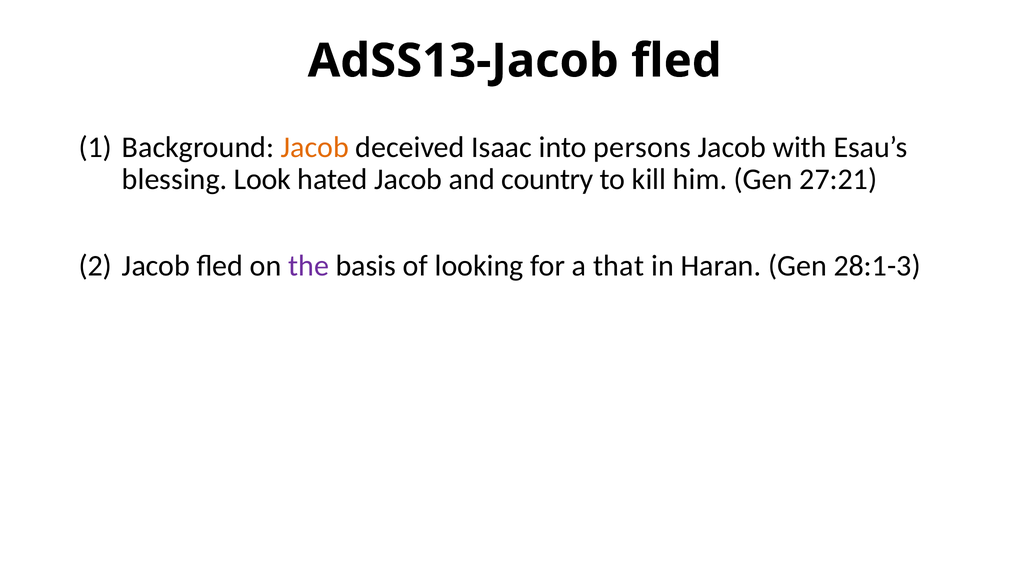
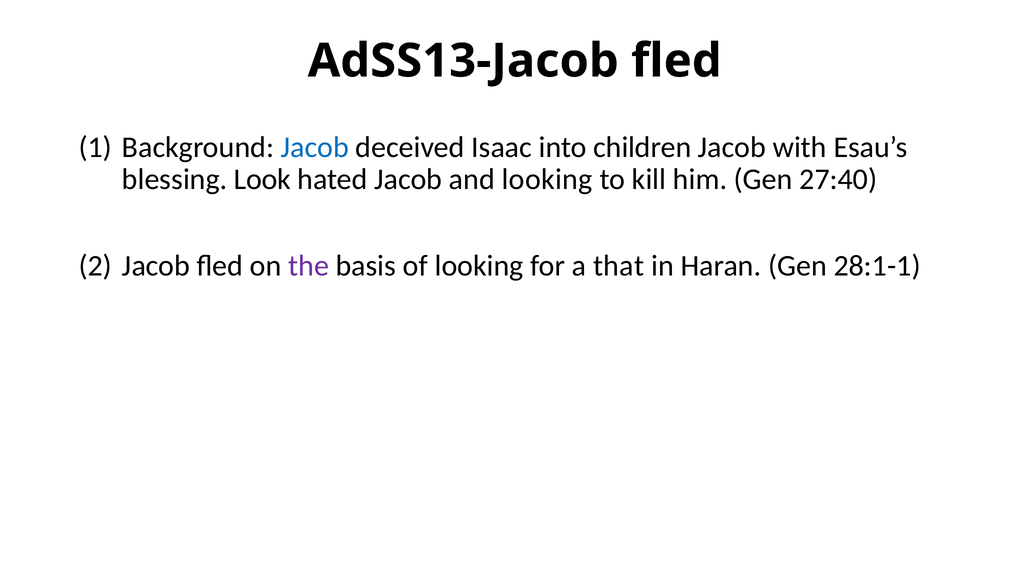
Jacob at (315, 147) colour: orange -> blue
persons: persons -> children
and country: country -> looking
27:21: 27:21 -> 27:40
28:1-3: 28:1-3 -> 28:1-1
